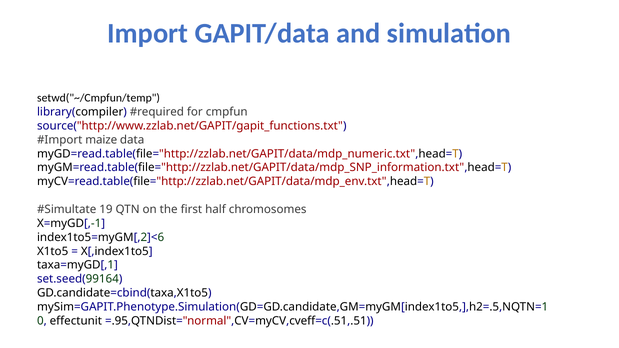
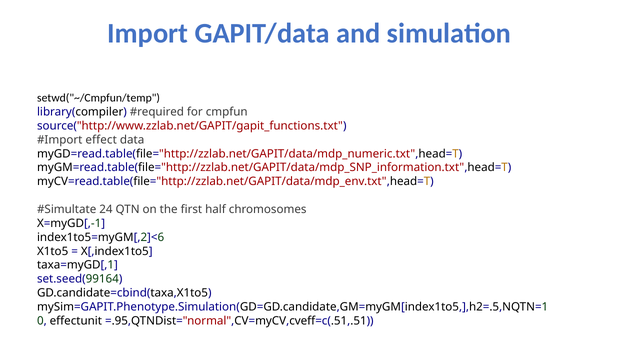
maize: maize -> effect
19: 19 -> 24
